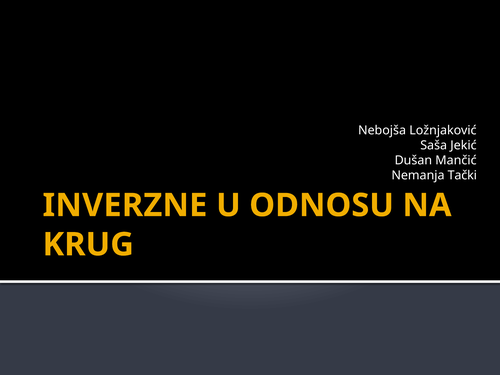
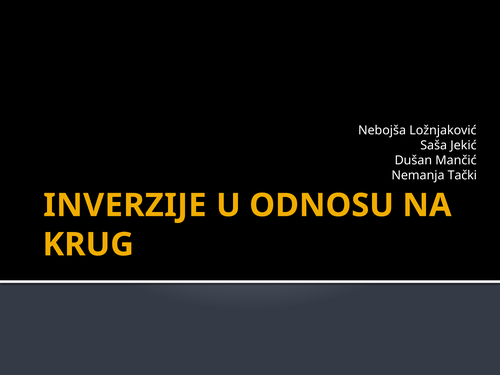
INVERZNE: INVERZNE -> INVERZIJE
